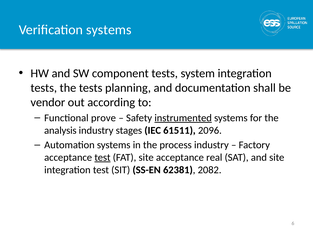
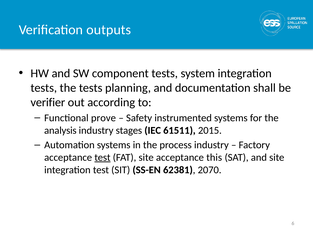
Verification systems: systems -> outputs
vendor: vendor -> verifier
instrumented underline: present -> none
2096: 2096 -> 2015
real: real -> this
2082: 2082 -> 2070
